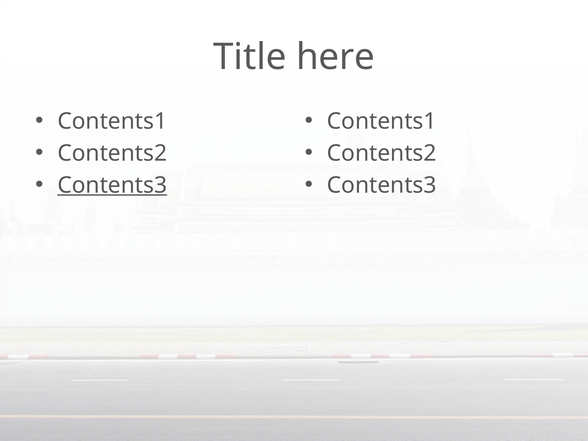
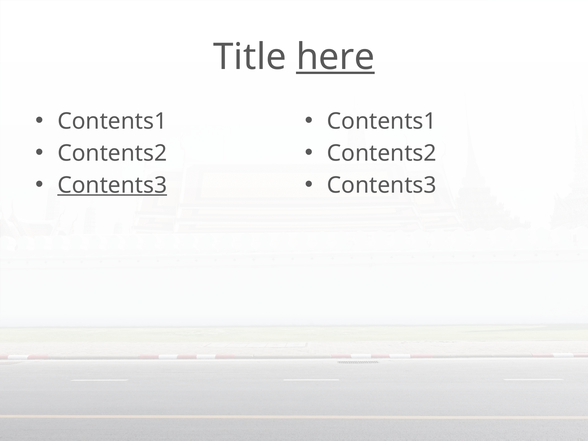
here underline: none -> present
